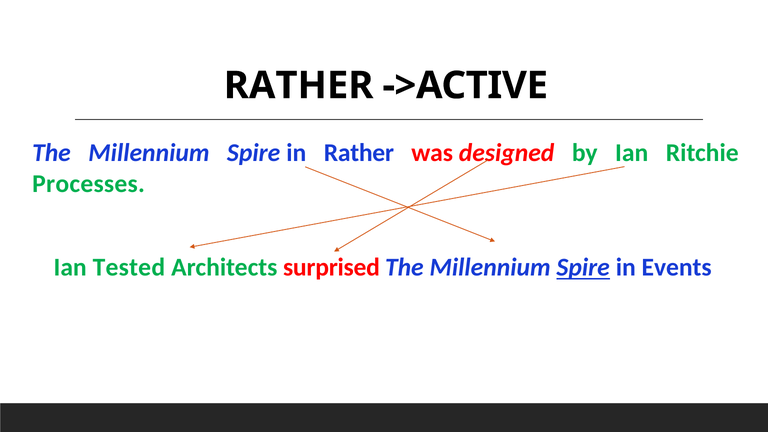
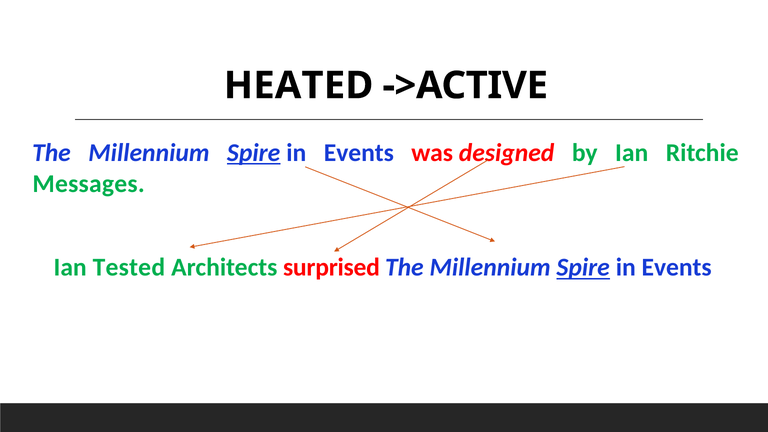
RATHER at (299, 86): RATHER -> HEATED
Spire at (254, 153) underline: none -> present
Rather at (359, 153): Rather -> Events
Processes: Processes -> Messages
